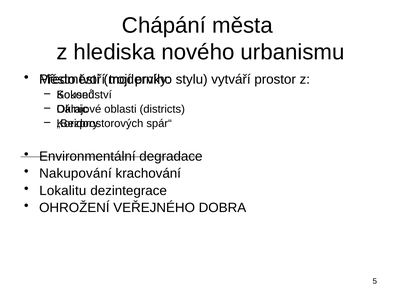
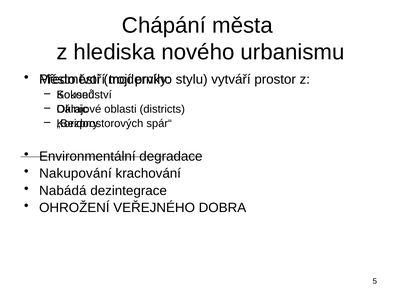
Lokalitu: Lokalitu -> Nabádá
